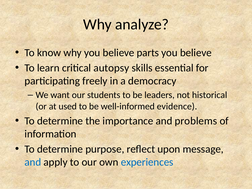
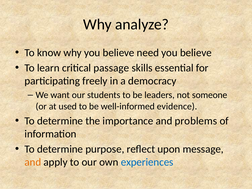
parts: parts -> need
autopsy: autopsy -> passage
historical: historical -> someone
and at (33, 162) colour: blue -> orange
